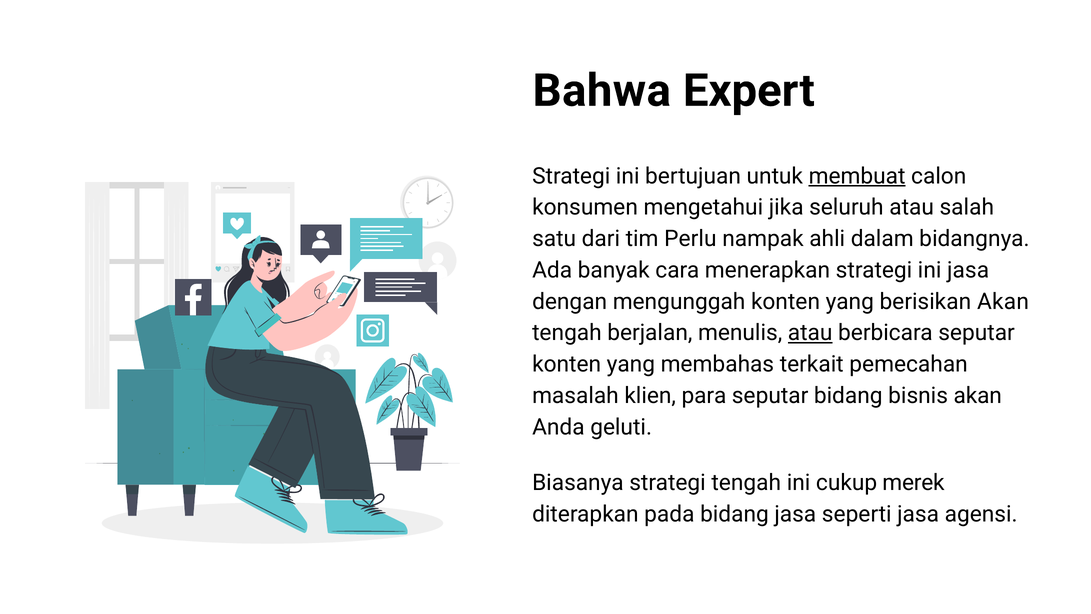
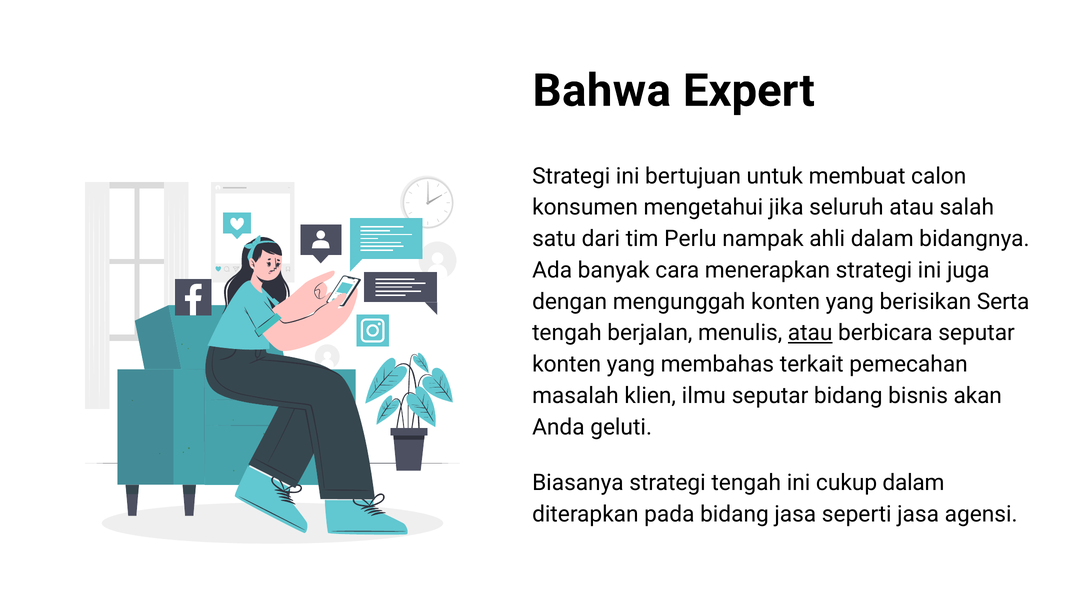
membuat underline: present -> none
ini jasa: jasa -> juga
berisikan Akan: Akan -> Serta
para: para -> ilmu
cukup merek: merek -> dalam
